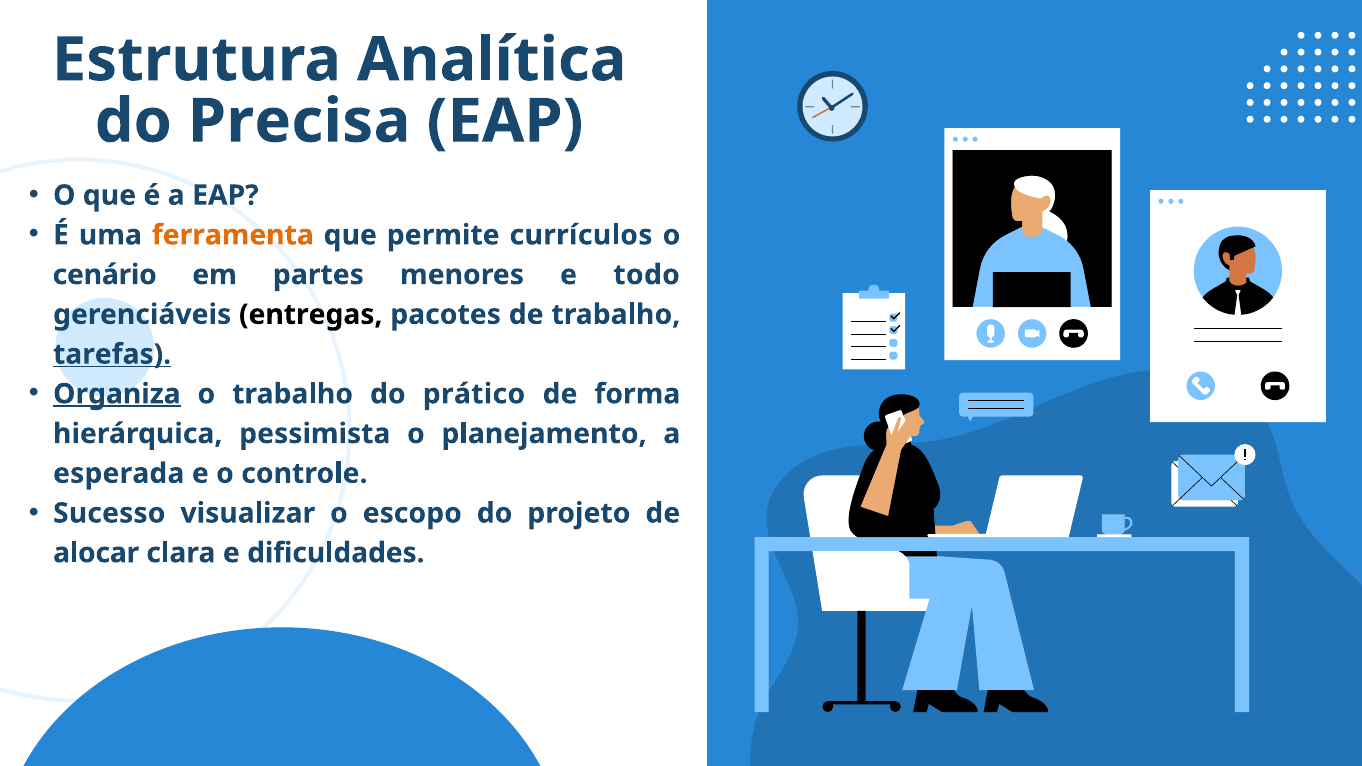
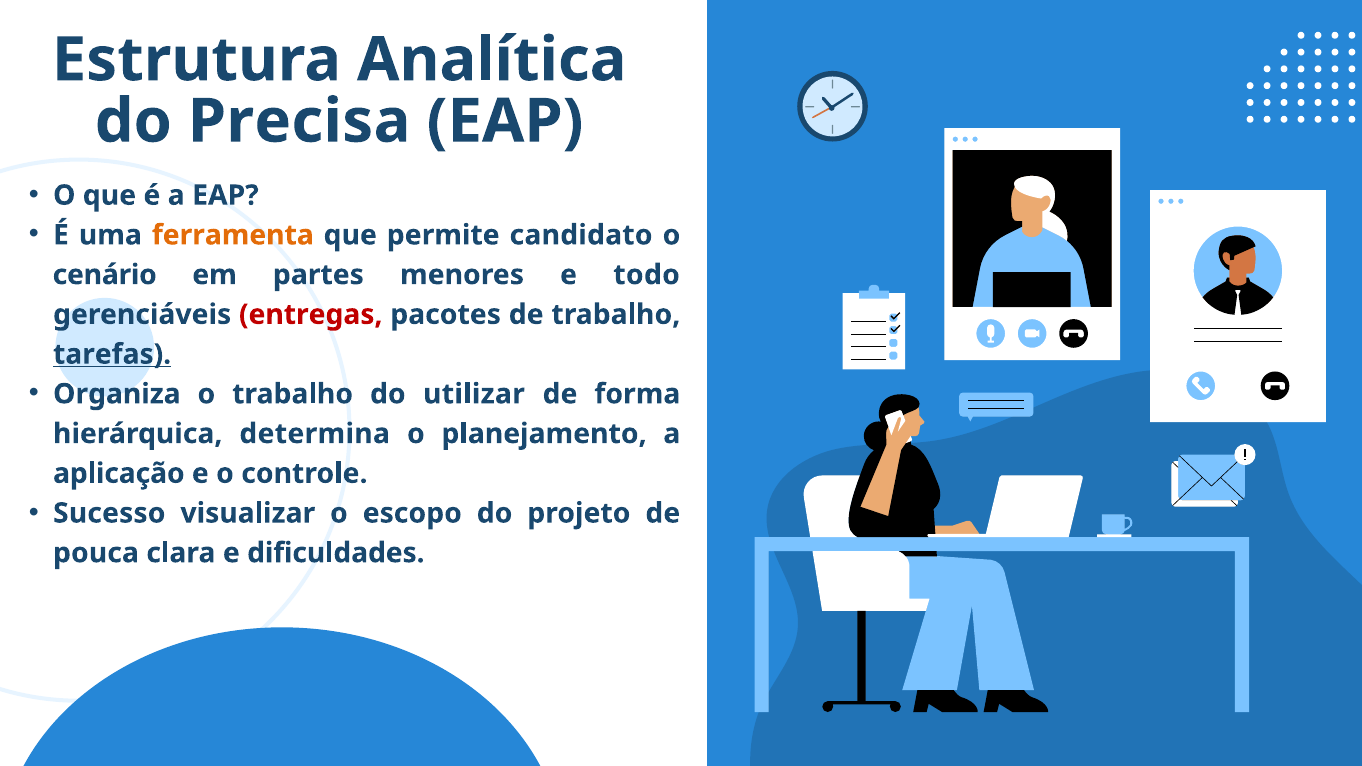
currículos: currículos -> candidato
entregas colour: black -> red
Organiza underline: present -> none
prático: prático -> utilizar
pessimista: pessimista -> determina
esperada: esperada -> aplicação
alocar: alocar -> pouca
